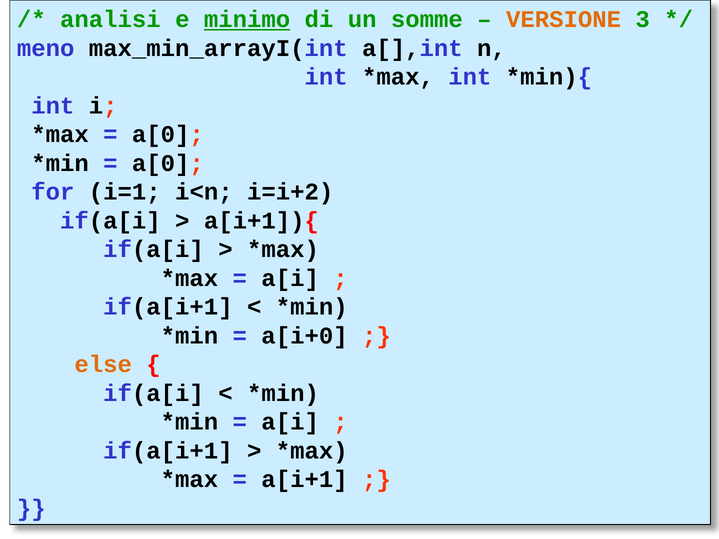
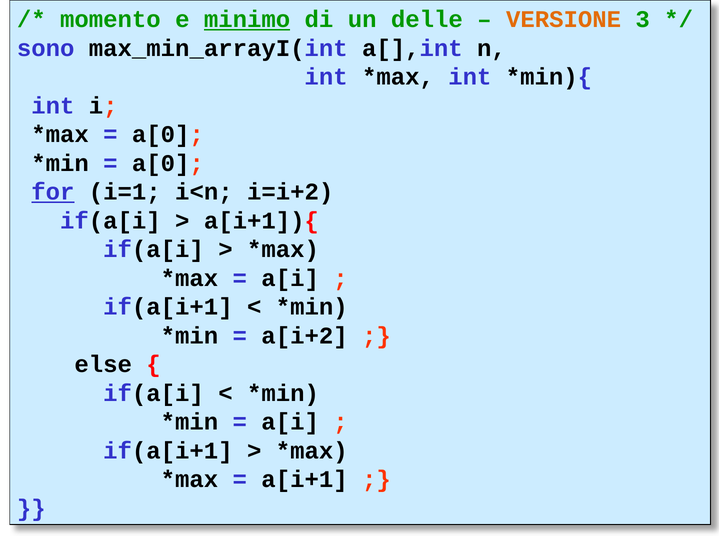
analisi: analisi -> momento
somme: somme -> delle
meno: meno -> sono
for underline: none -> present
a[i+0: a[i+0 -> a[i+2
else colour: orange -> black
